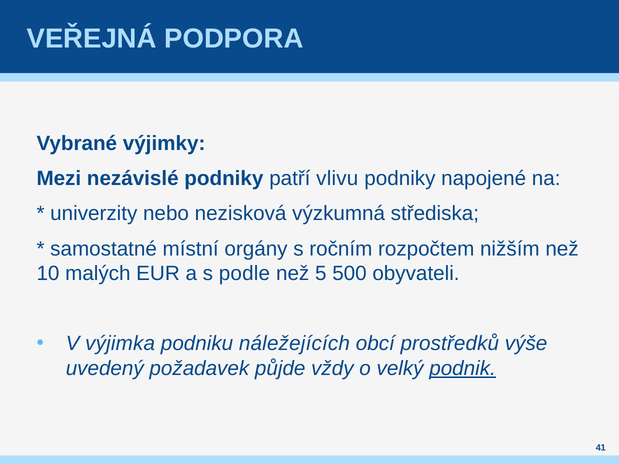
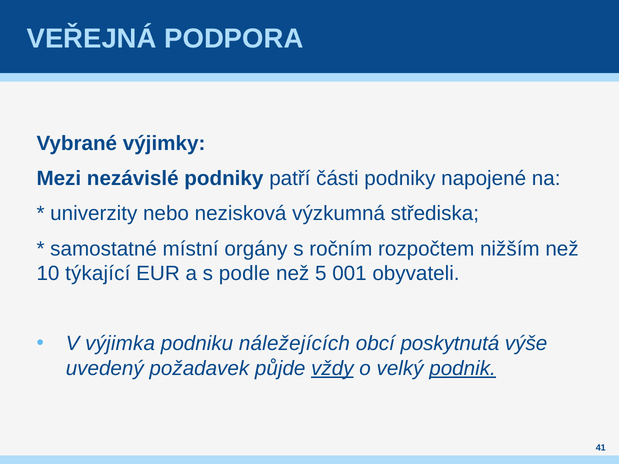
vlivu: vlivu -> části
malých: malých -> týkající
500: 500 -> 001
prostředků: prostředků -> poskytnutá
vždy underline: none -> present
